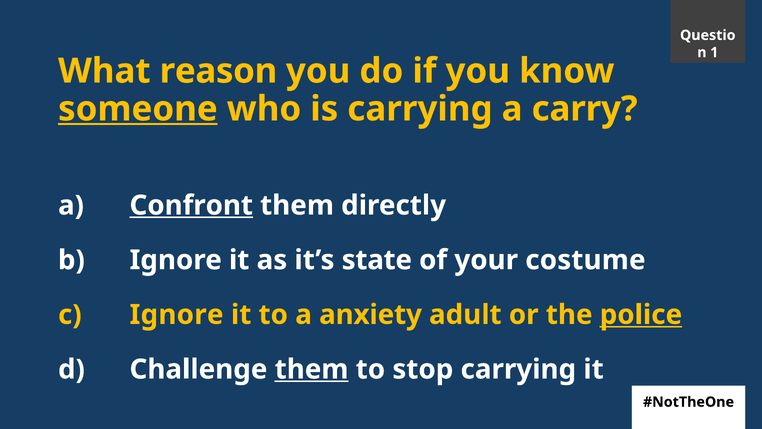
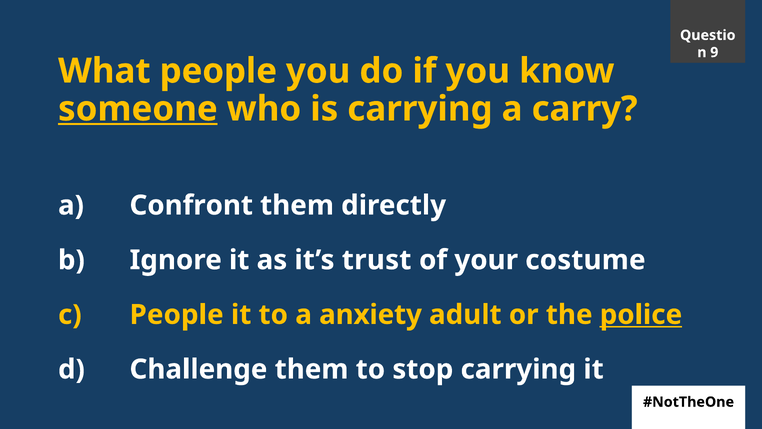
1: 1 -> 9
What reason: reason -> people
Confront underline: present -> none
state: state -> trust
Ignore at (177, 314): Ignore -> People
them at (312, 369) underline: present -> none
